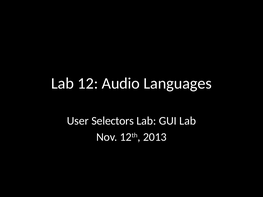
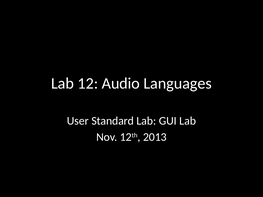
Selectors: Selectors -> Standard
